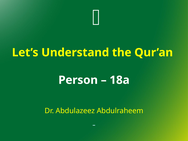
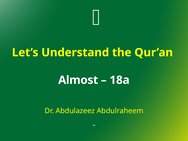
Person: Person -> Almost
